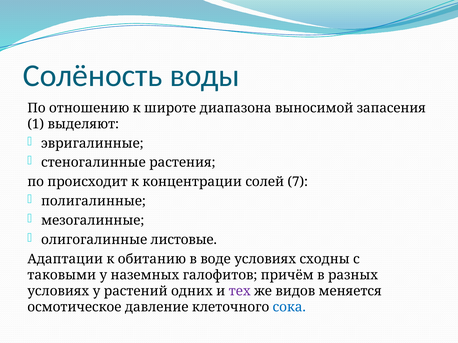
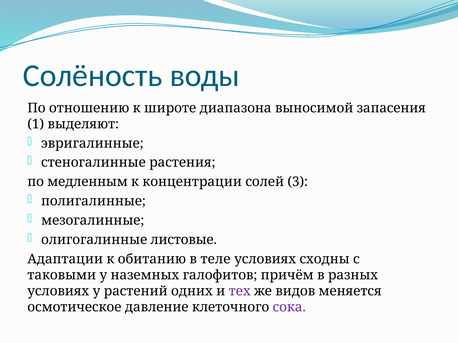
происходит: происходит -> медленным
7: 7 -> 3
воде: воде -> теле
сока colour: blue -> purple
